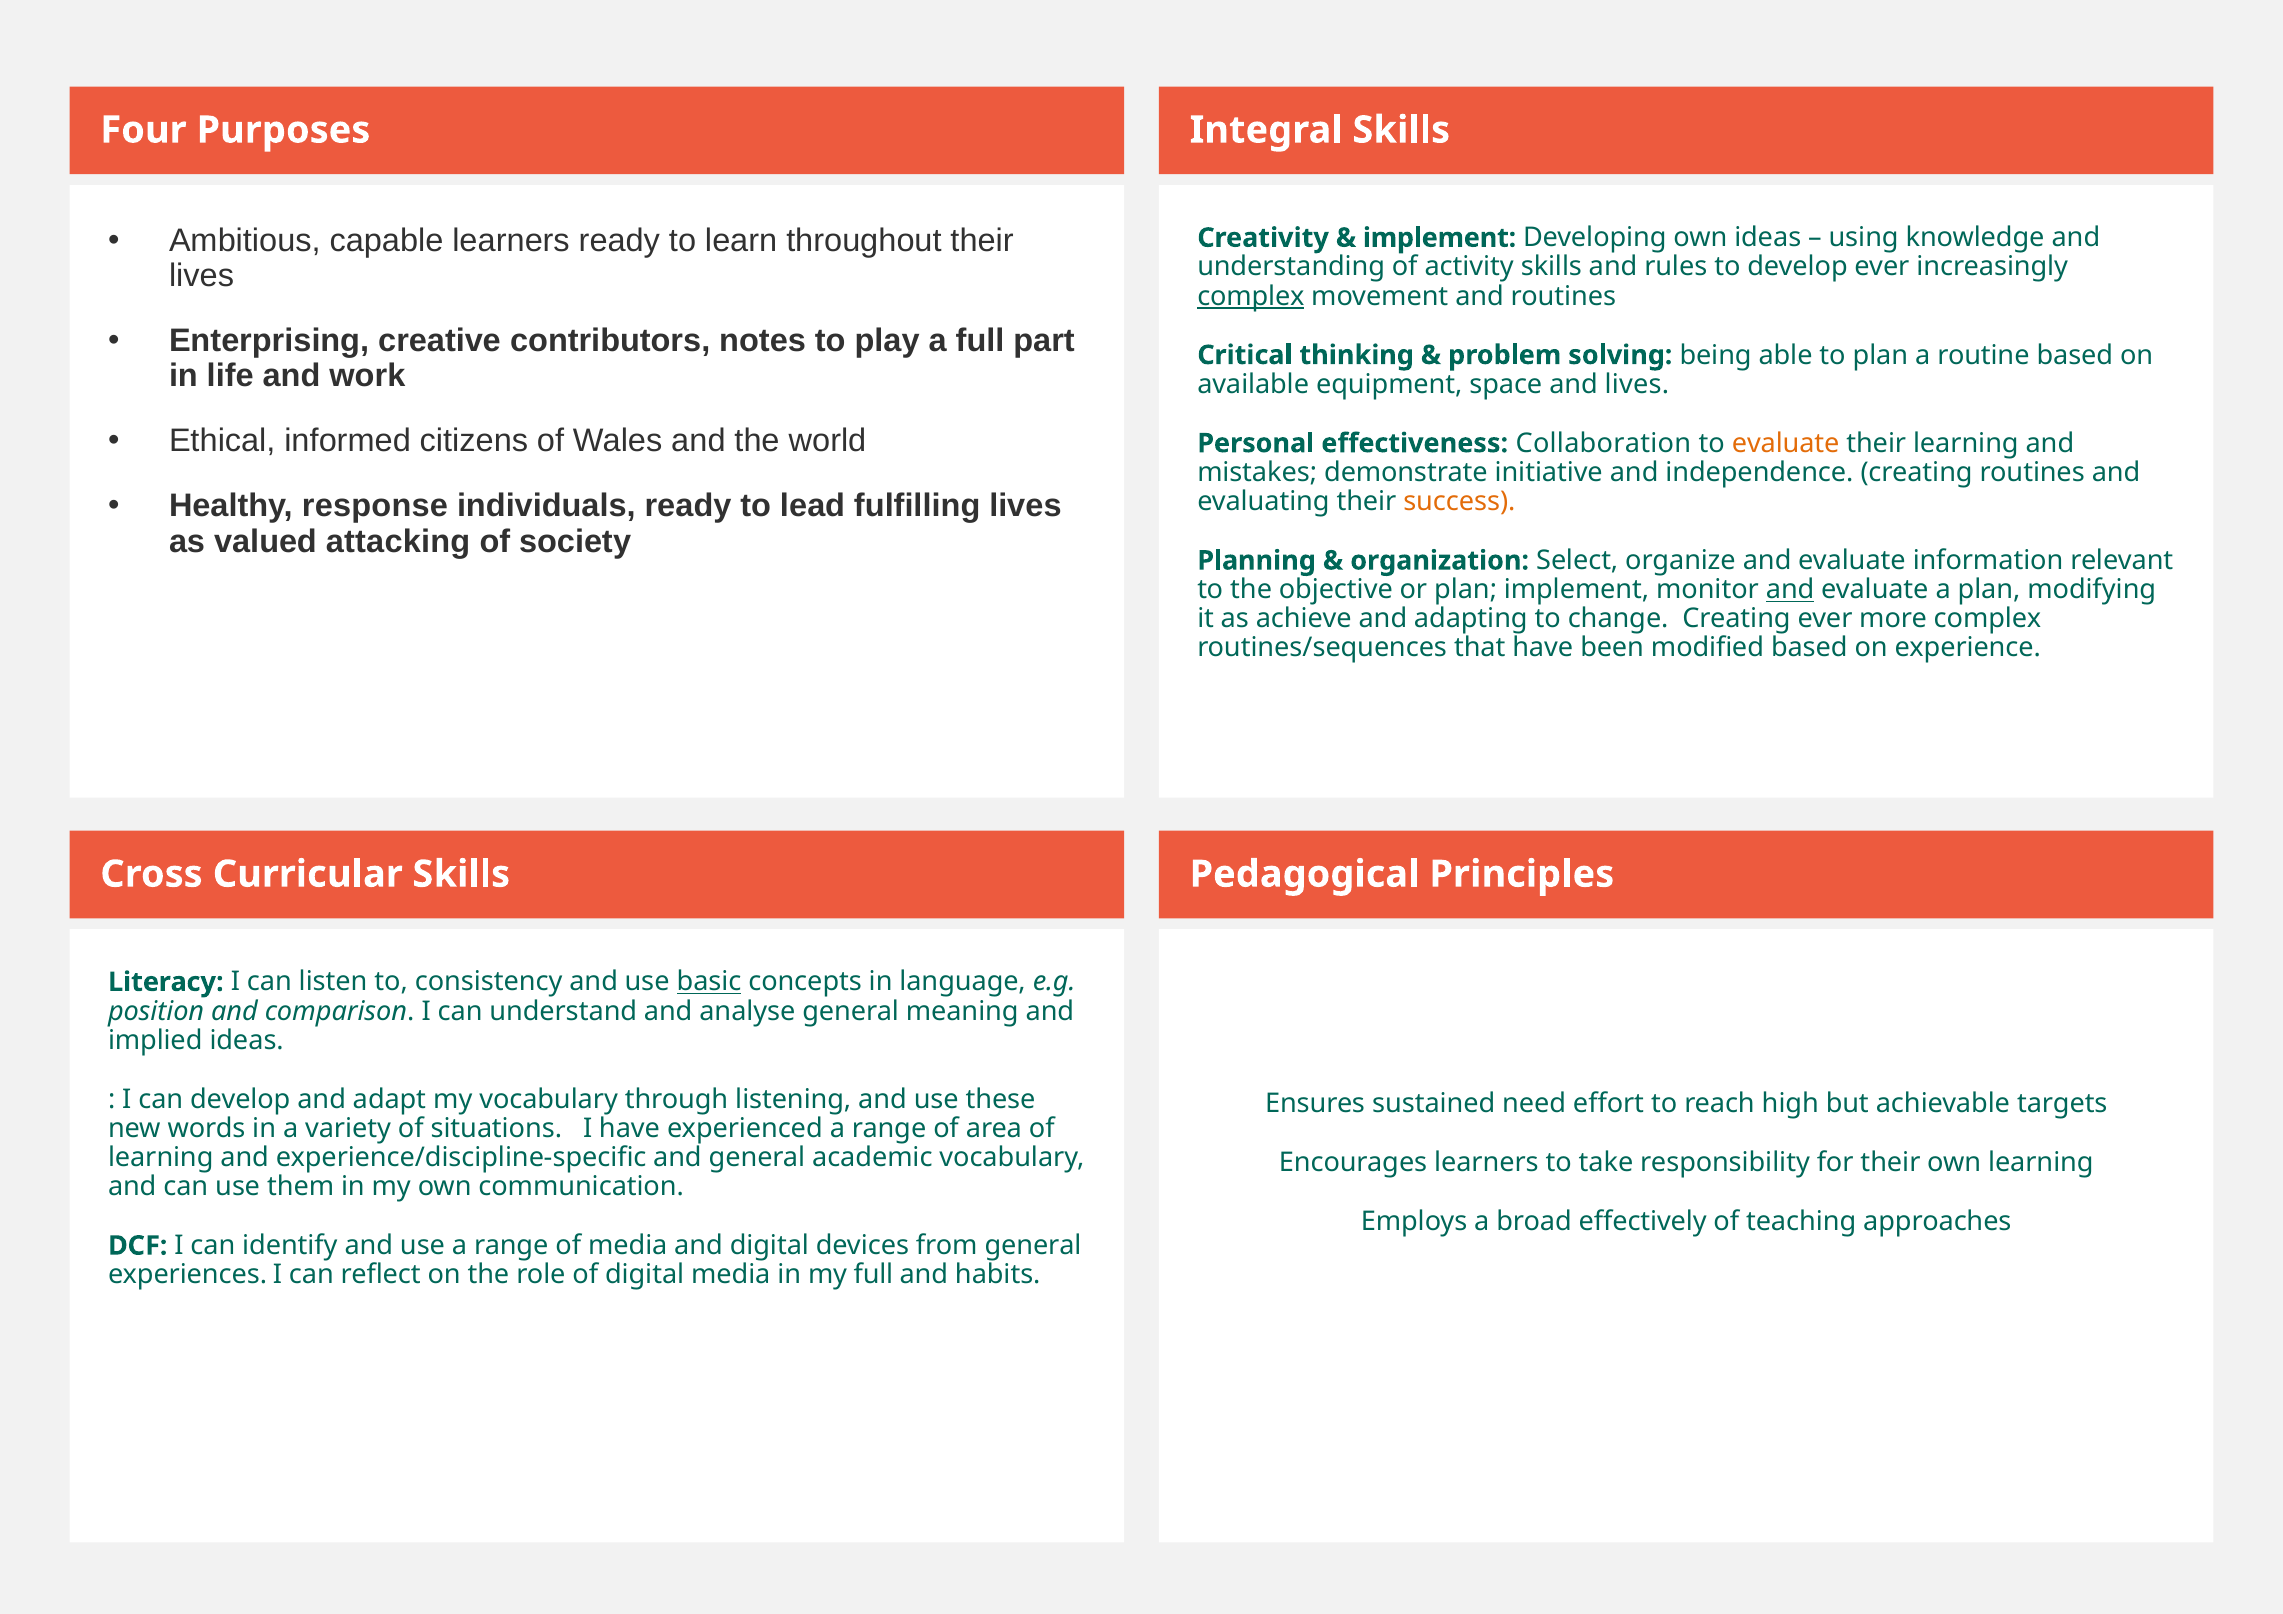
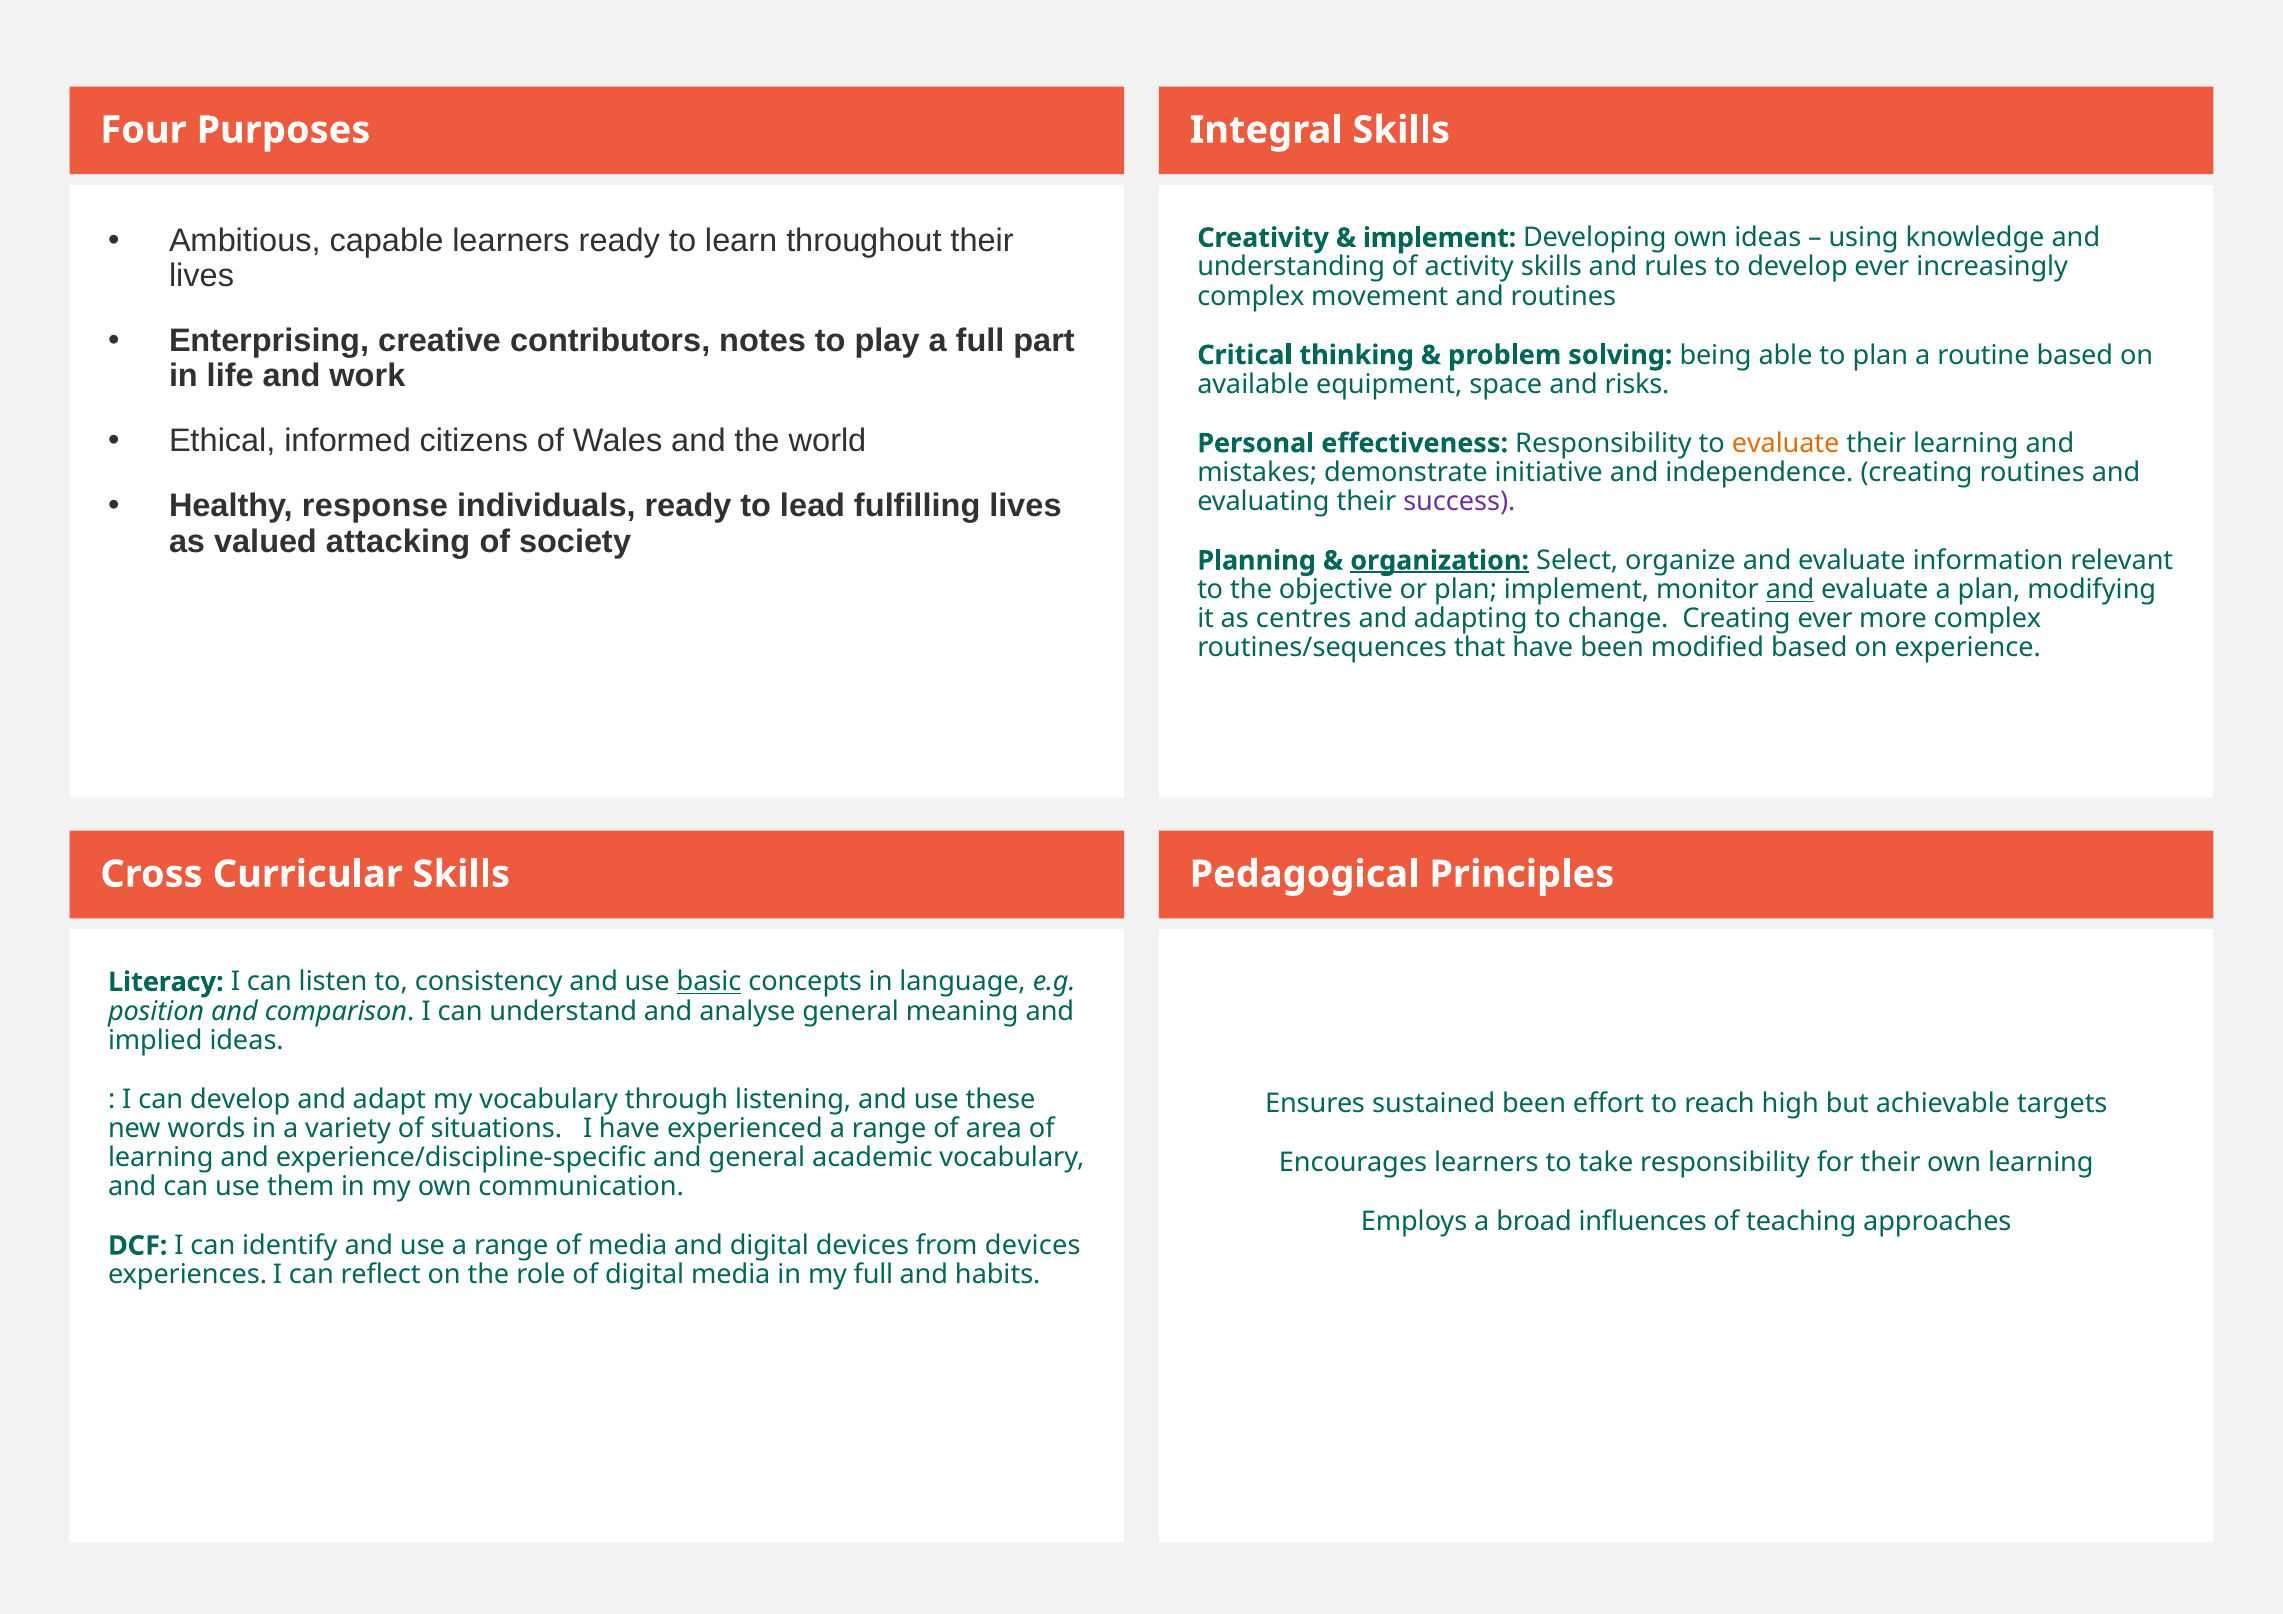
complex at (1251, 296) underline: present -> none
and lives: lives -> risks
effectiveness Collaboration: Collaboration -> Responsibility
success colour: orange -> purple
organization underline: none -> present
achieve: achieve -> centres
sustained need: need -> been
effectively: effectively -> influences
from general: general -> devices
